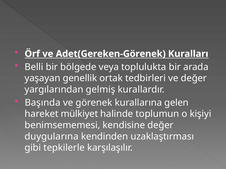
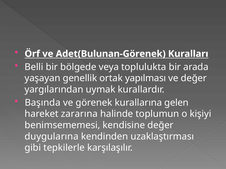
Adet(Gereken-Görenek: Adet(Gereken-Görenek -> Adet(Bulunan-Görenek
tedbirleri: tedbirleri -> yapılması
gelmiş: gelmiş -> uymak
mülkiyet: mülkiyet -> zararına
